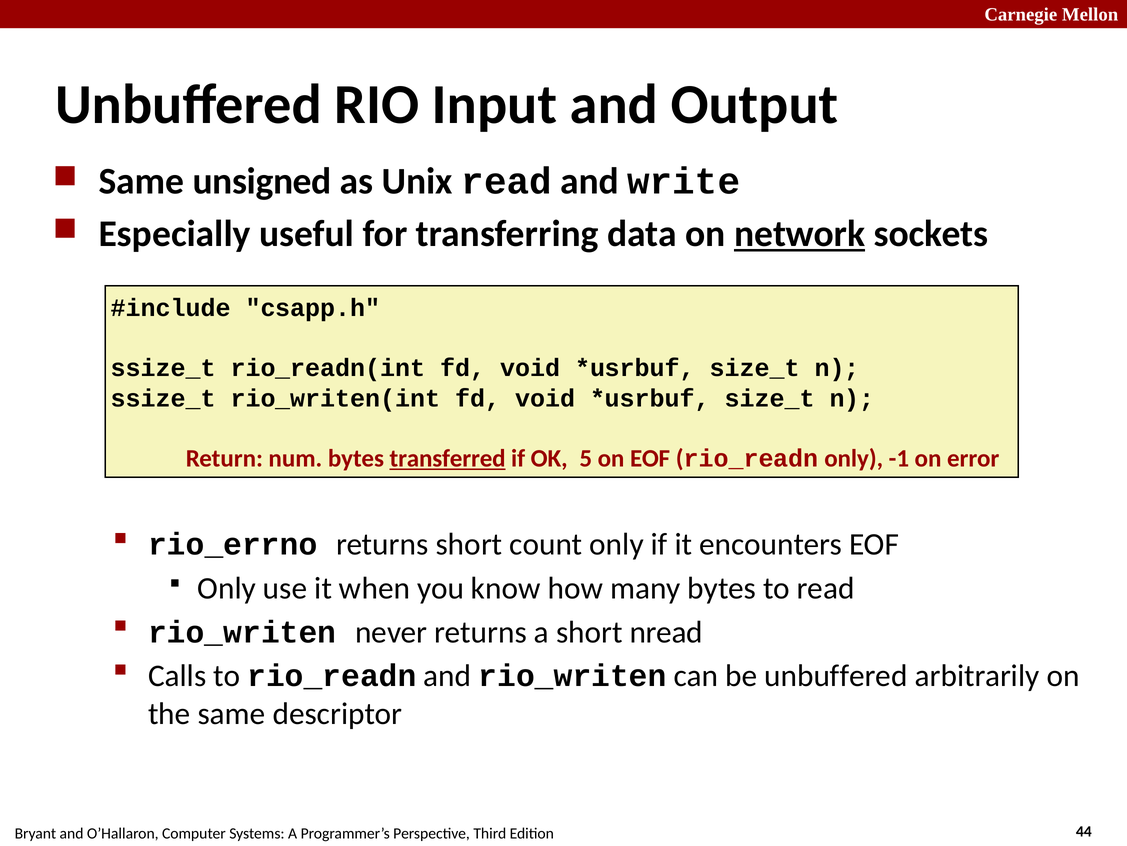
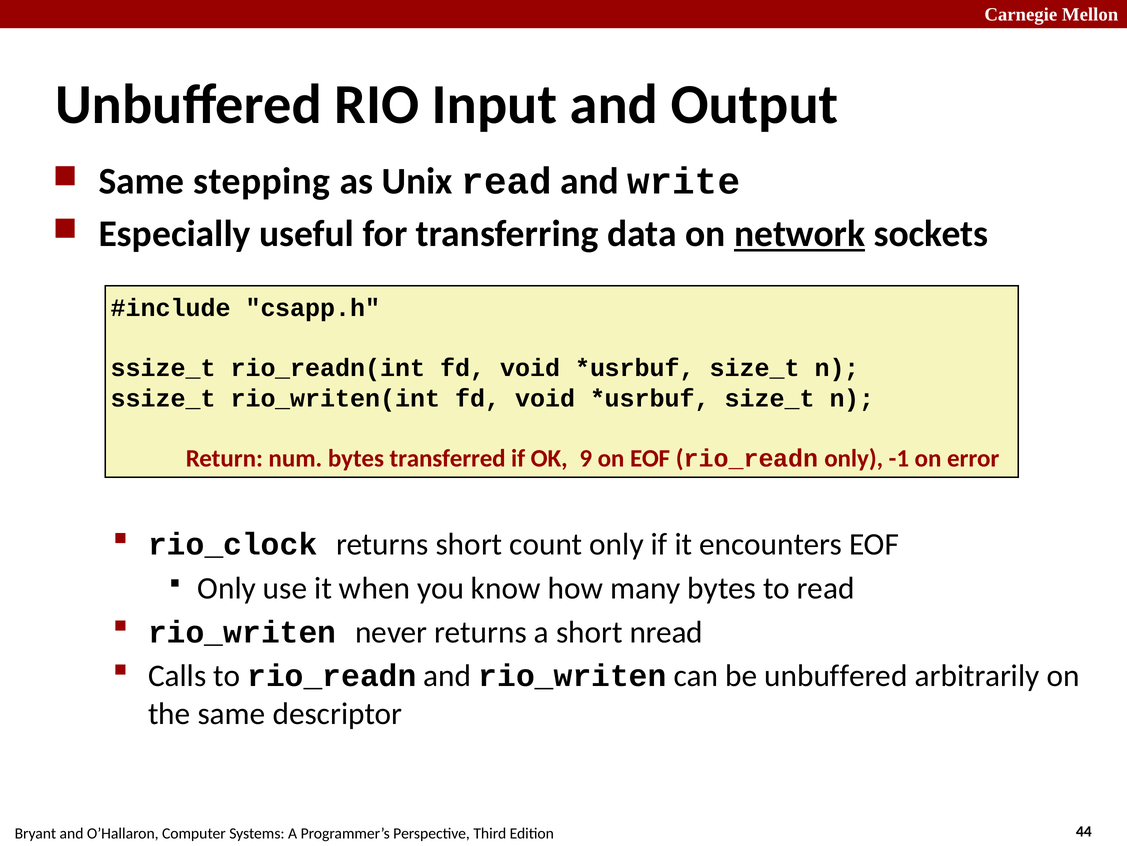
unsigned: unsigned -> stepping
transferred underline: present -> none
5: 5 -> 9
rio_errno: rio_errno -> rio_clock
